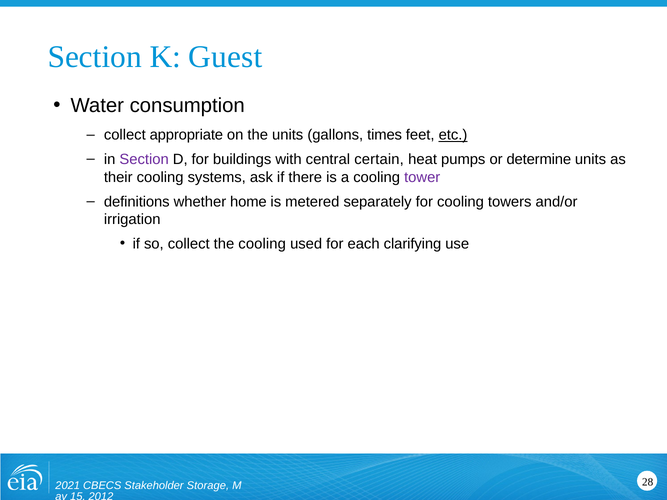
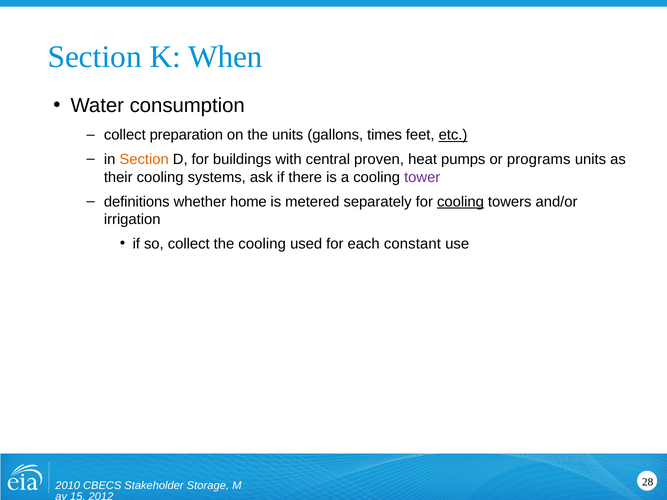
Guest: Guest -> When
appropriate: appropriate -> preparation
Section at (144, 159) colour: purple -> orange
certain: certain -> proven
determine: determine -> programs
cooling at (460, 202) underline: none -> present
clarifying: clarifying -> constant
2021: 2021 -> 2010
